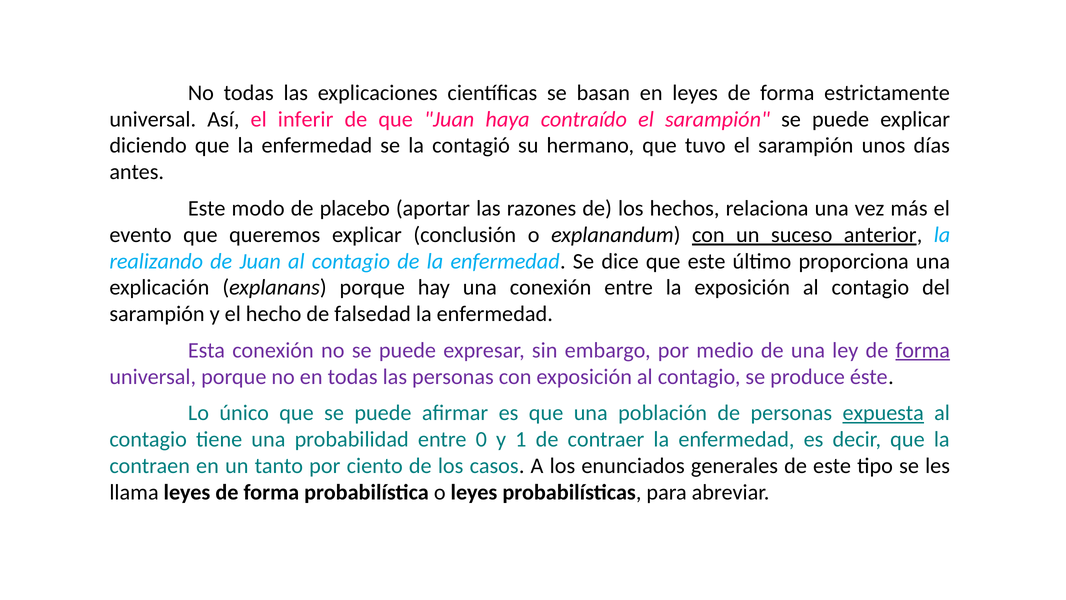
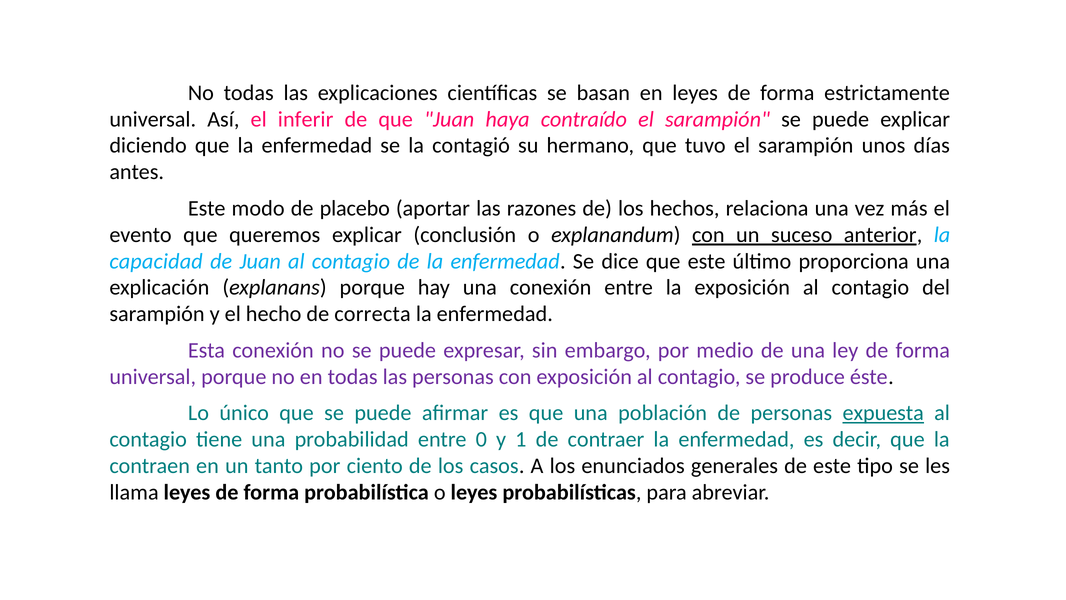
realizando: realizando -> capacidad
falsedad: falsedad -> correcta
forma at (923, 350) underline: present -> none
